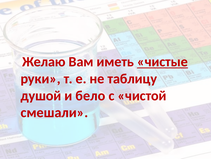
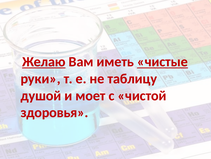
Желаю underline: none -> present
бело: бело -> моет
смешали: смешали -> здоровья
